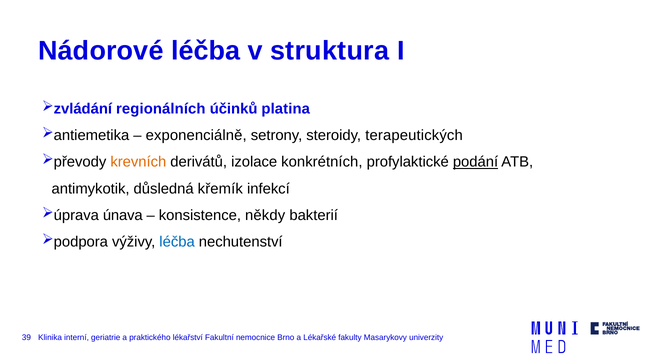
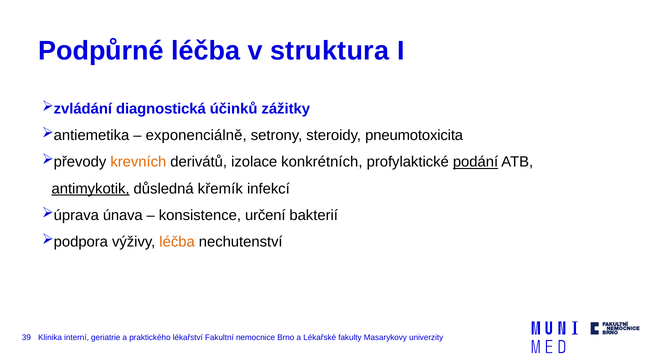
Nádorové: Nádorové -> Podpůrné
regionálních: regionálních -> diagnostická
platina: platina -> zážitky
terapeutických: terapeutických -> pneumotoxicita
antimykotik underline: none -> present
někdy: někdy -> určení
léčba at (177, 242) colour: blue -> orange
